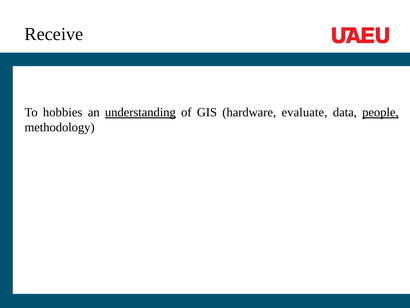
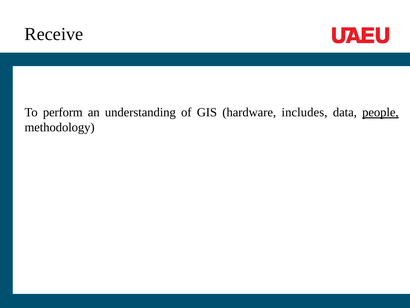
hobbies: hobbies -> perform
understanding underline: present -> none
evaluate: evaluate -> includes
